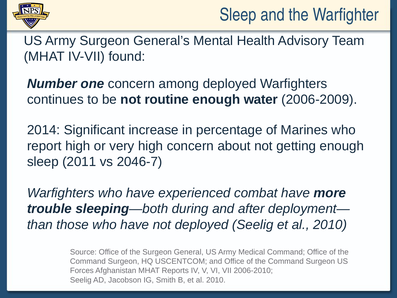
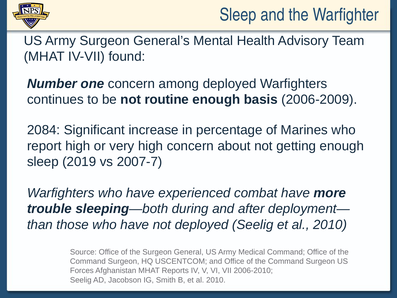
water: water -> basis
2014: 2014 -> 2084
2011: 2011 -> 2019
2046-7: 2046-7 -> 2007-7
